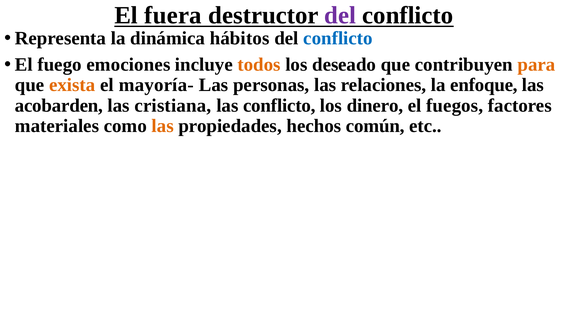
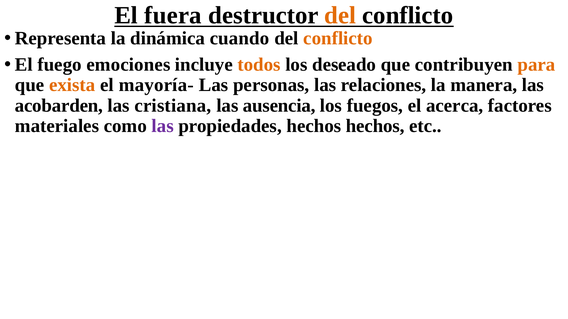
del at (340, 15) colour: purple -> orange
hábitos: hábitos -> cuando
conflicto at (338, 38) colour: blue -> orange
enfoque: enfoque -> manera
las conflicto: conflicto -> ausencia
dinero: dinero -> fuegos
fuegos: fuegos -> acerca
las at (163, 126) colour: orange -> purple
hechos común: común -> hechos
